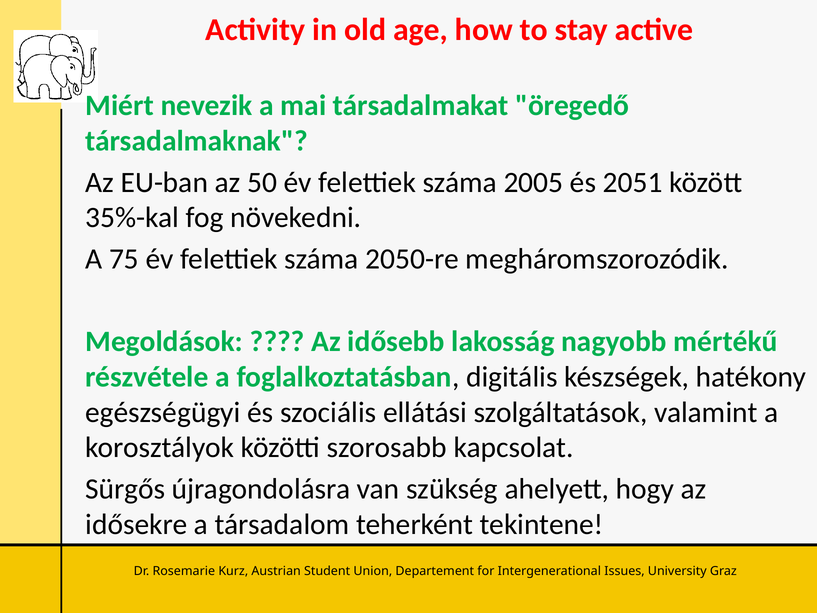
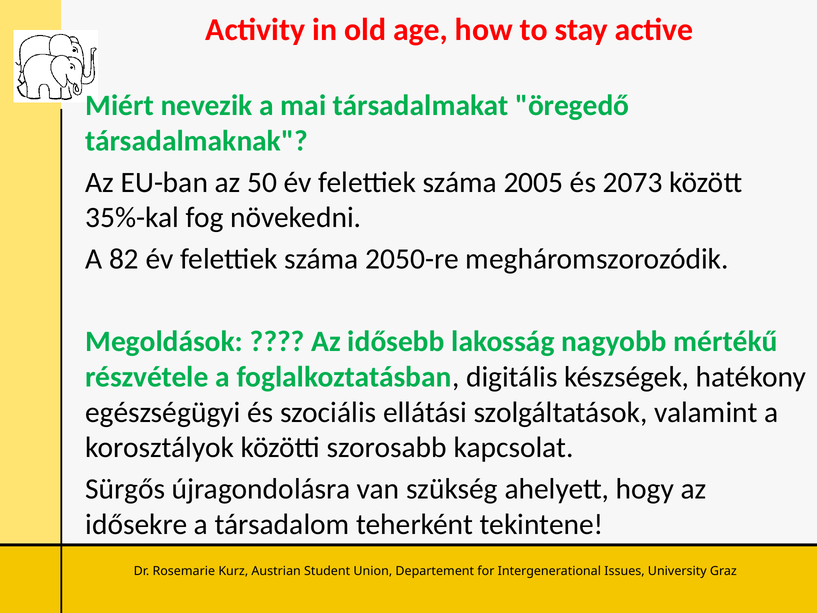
2051: 2051 -> 2073
75: 75 -> 82
